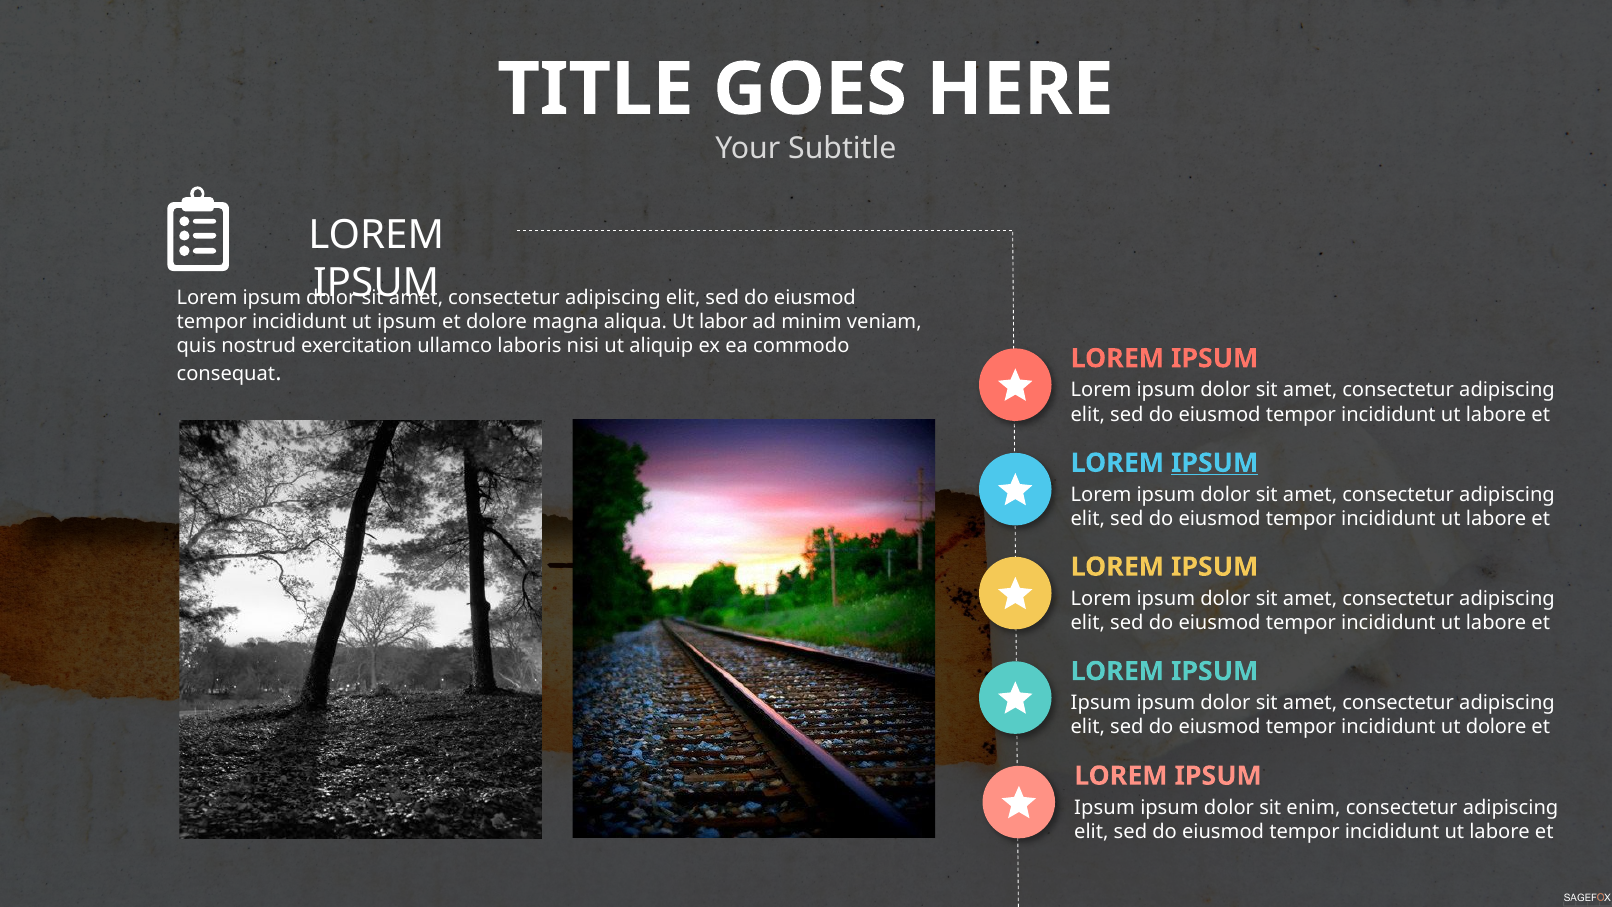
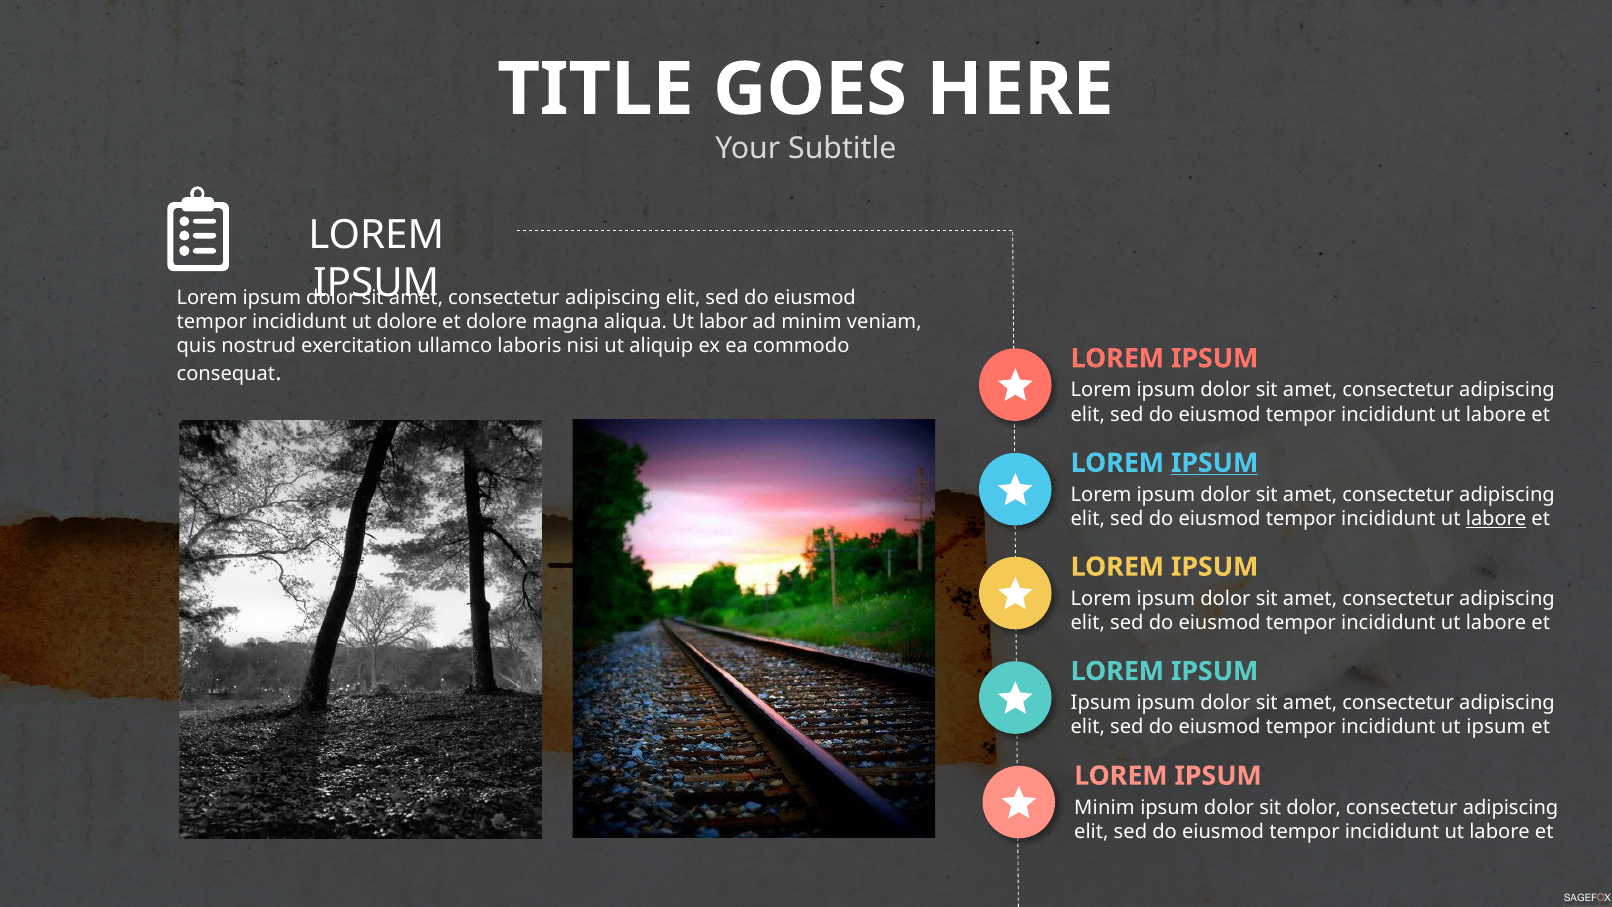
ut ipsum: ipsum -> dolore
labore at (1496, 519) underline: none -> present
ut dolore: dolore -> ipsum
Ipsum at (1105, 807): Ipsum -> Minim
sit enim: enim -> dolor
